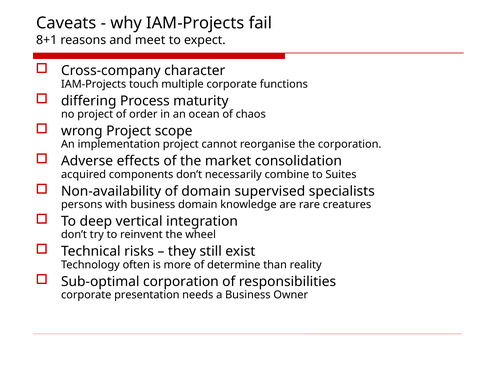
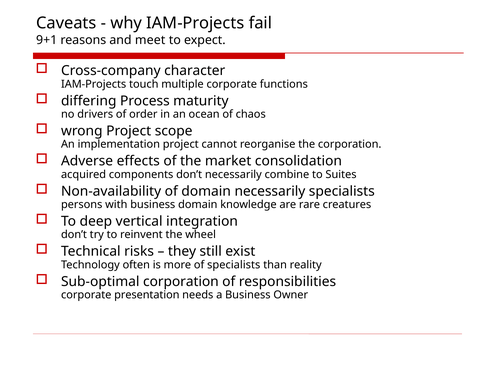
8+1: 8+1 -> 9+1
no project: project -> drivers
domain supervised: supervised -> necessarily
of determine: determine -> specialists
